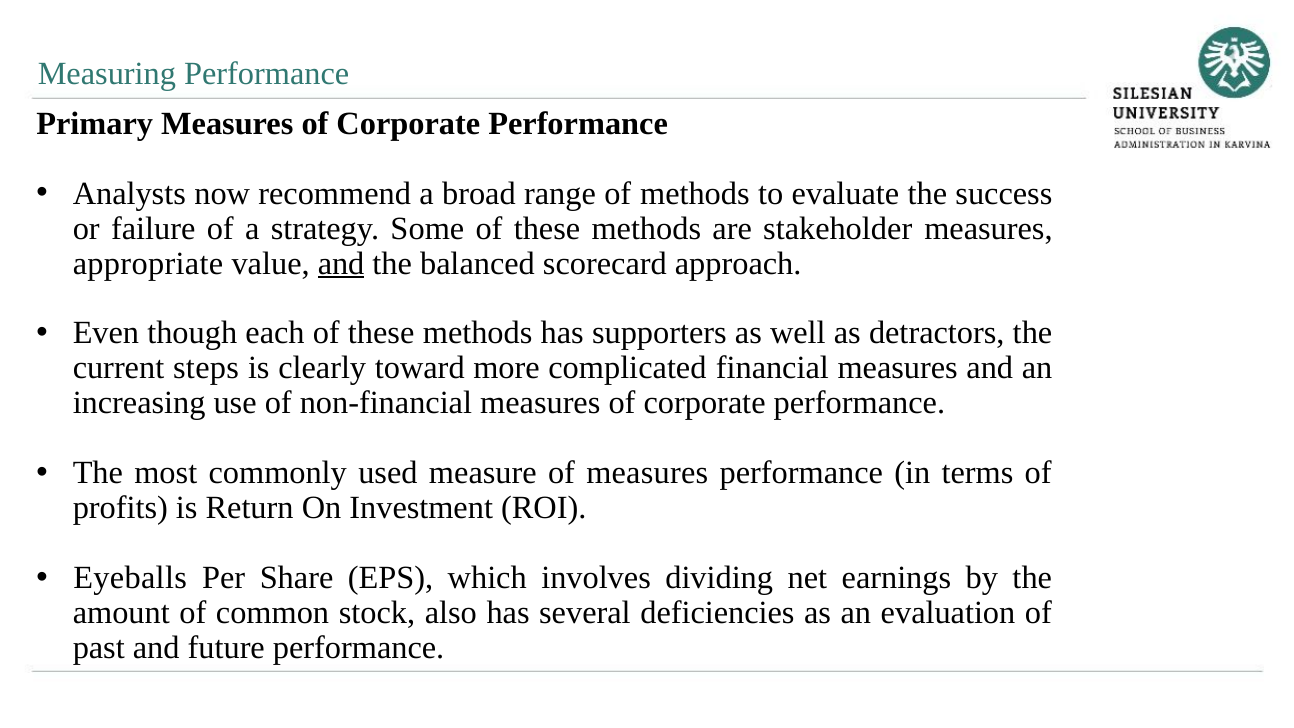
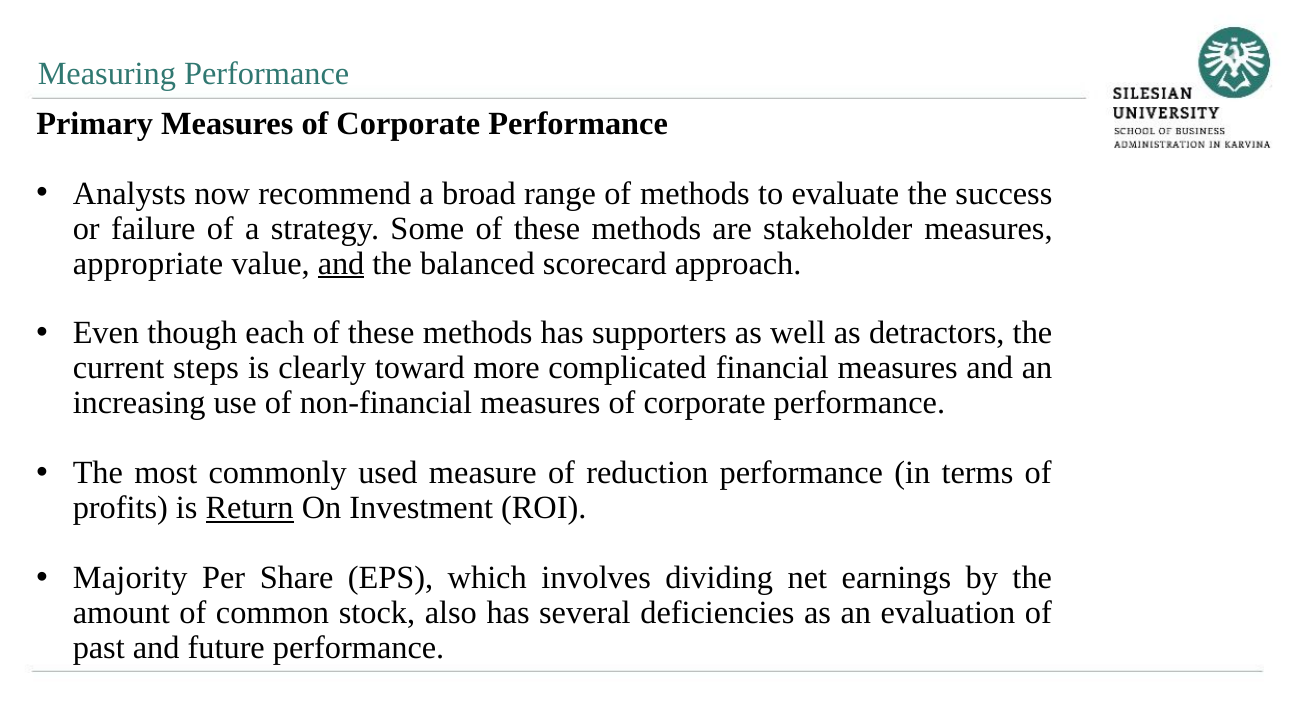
of measures: measures -> reduction
Return underline: none -> present
Eyeballs: Eyeballs -> Majority
